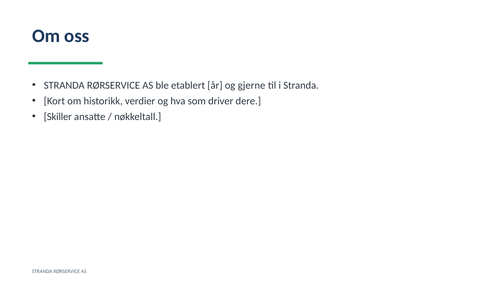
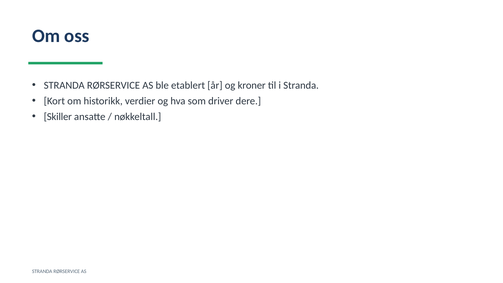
gjerne: gjerne -> kroner
